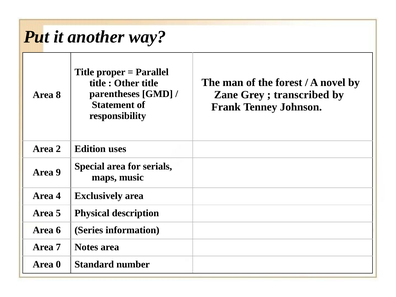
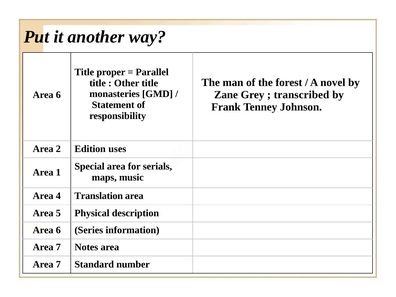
parentheses: parentheses -> monasteries
8 at (58, 95): 8 -> 6
9: 9 -> 1
Exclusively: Exclusively -> Translation
0 at (58, 264): 0 -> 7
